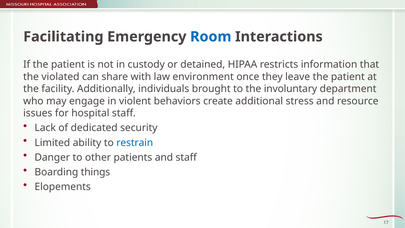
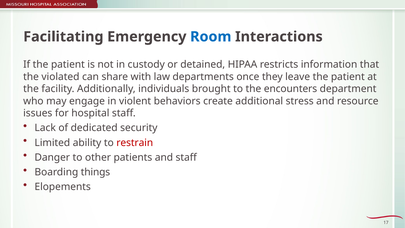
environment: environment -> departments
involuntary: involuntary -> encounters
restrain colour: blue -> red
